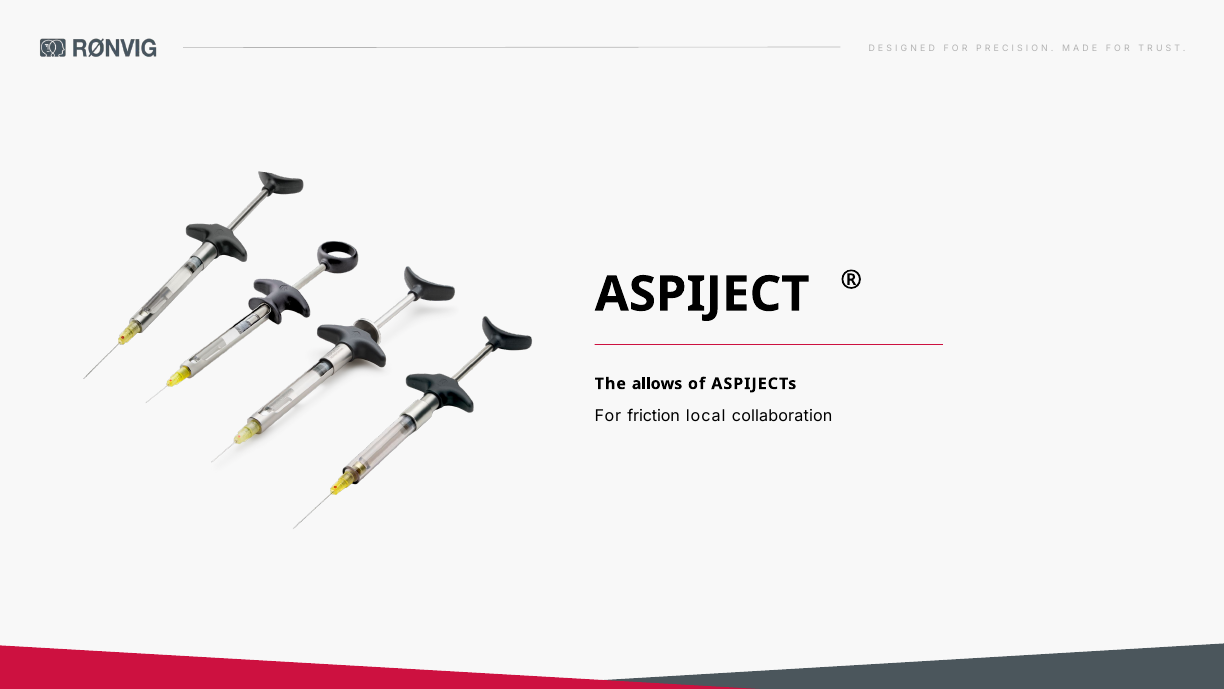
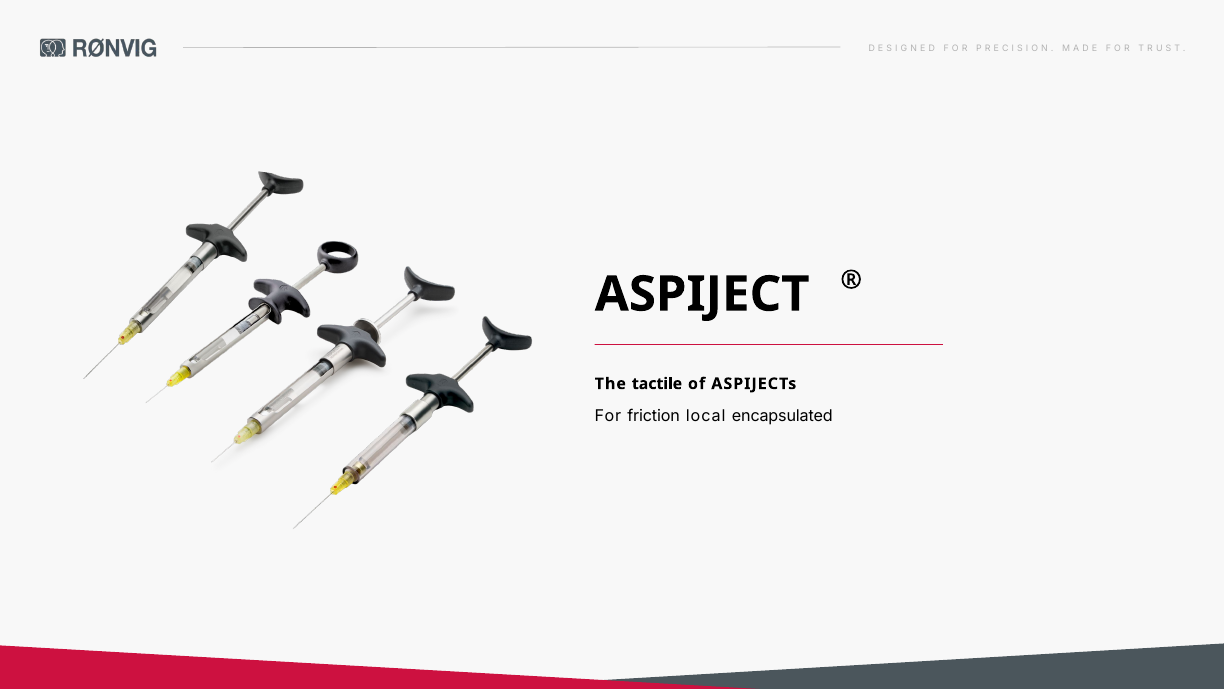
allows: allows -> tactile
collaboration: collaboration -> encapsulated
